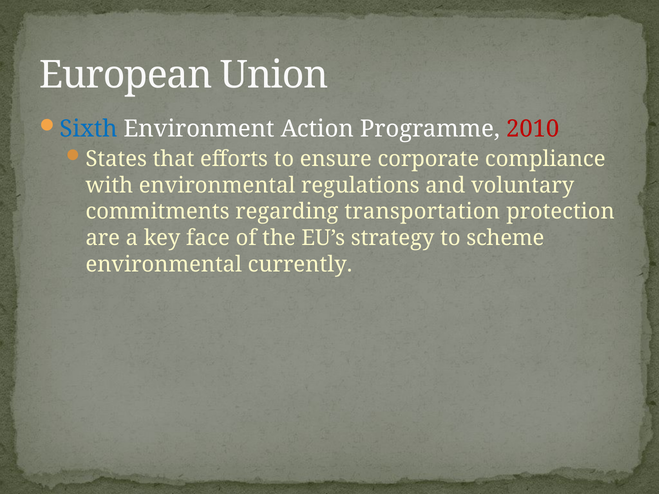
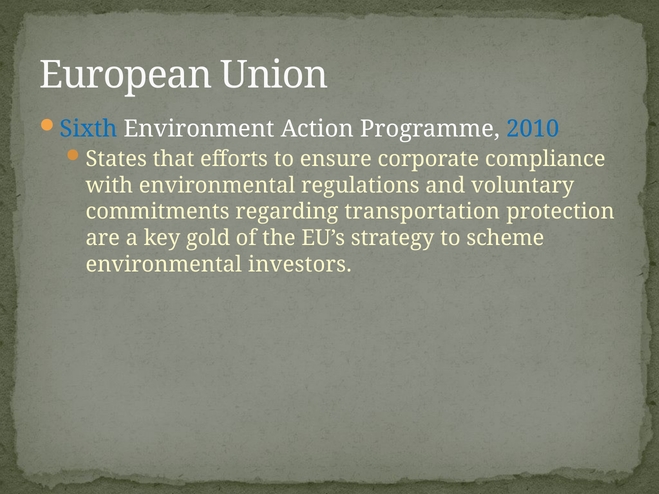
2010 colour: red -> blue
face: face -> gold
currently: currently -> investors
